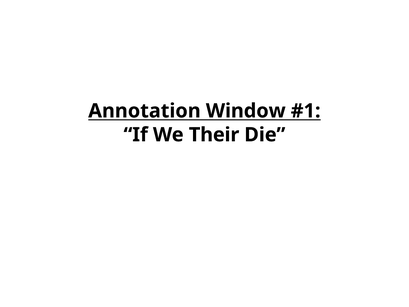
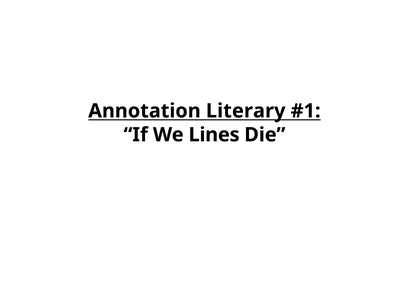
Window: Window -> Literary
Their: Their -> Lines
